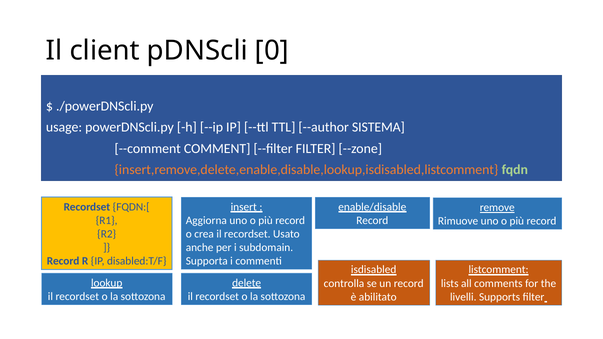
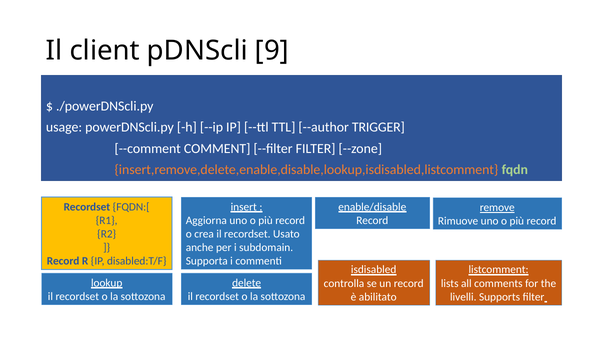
0: 0 -> 9
SISTEMA: SISTEMA -> TRIGGER
